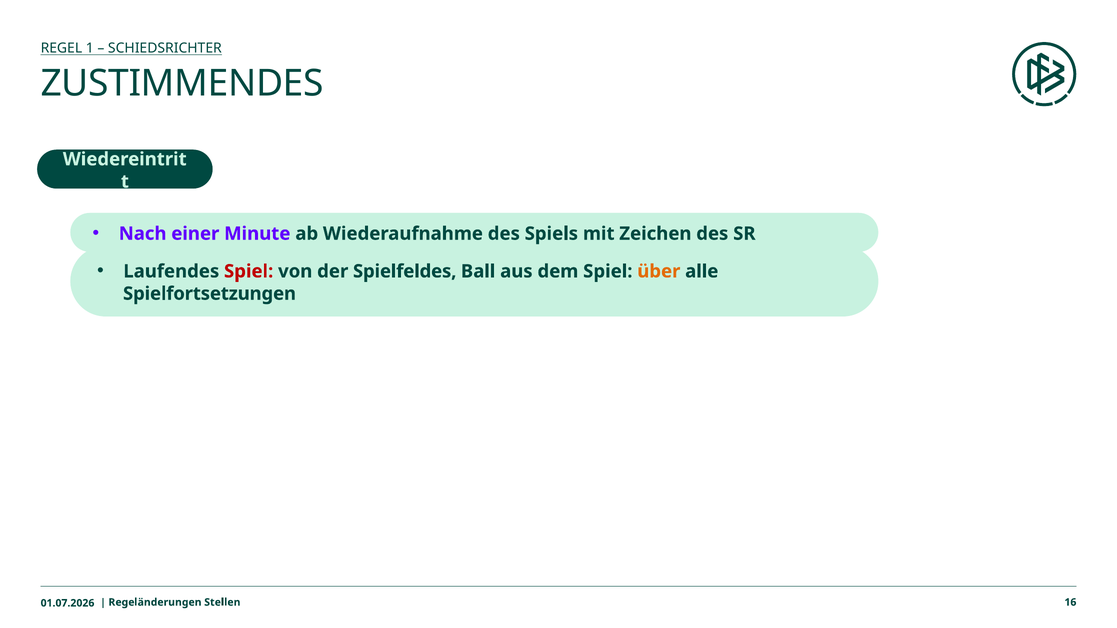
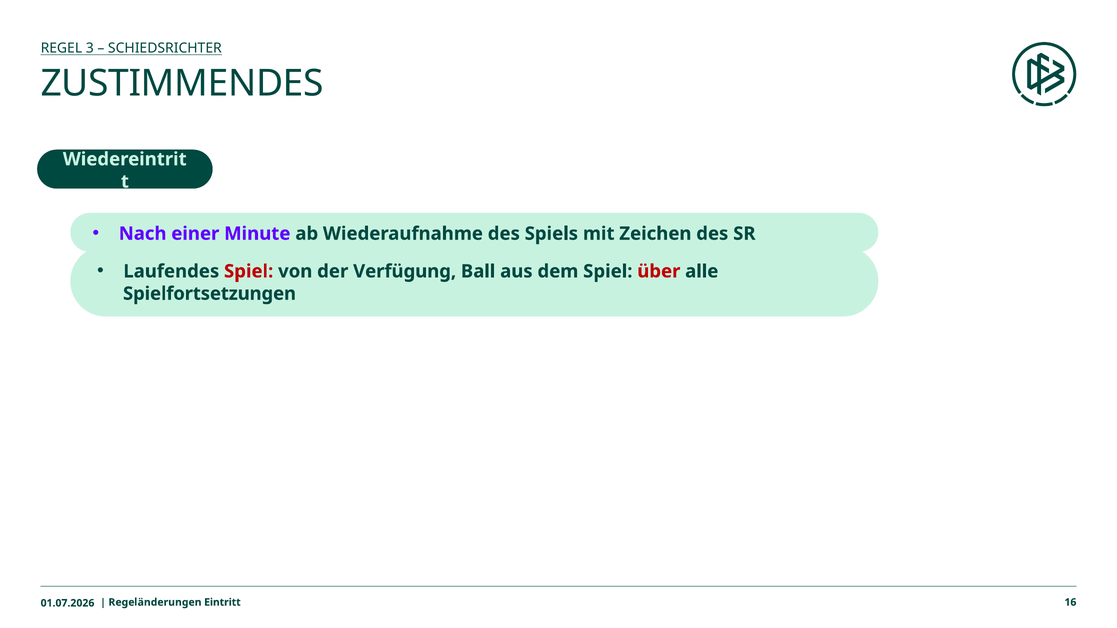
1: 1 -> 3
Spielfeldes: Spielfeldes -> Verfügung
über colour: orange -> red
Stellen: Stellen -> Eintritt
